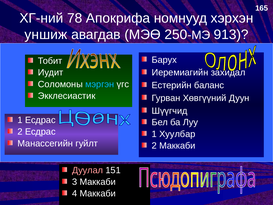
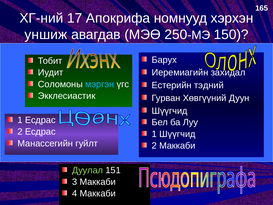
78: 78 -> 17
913: 913 -> 150
баланс: баланс -> тэдний
1 Хуулбар: Хуулбар -> Шүүгчид
Дуулал colour: pink -> light green
